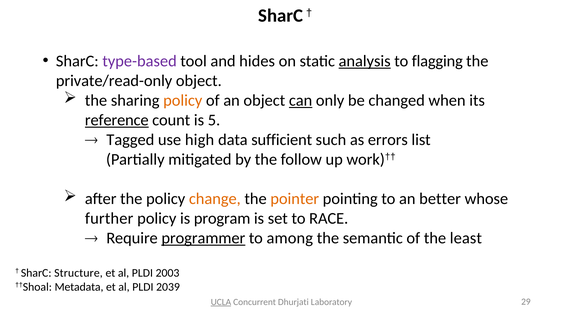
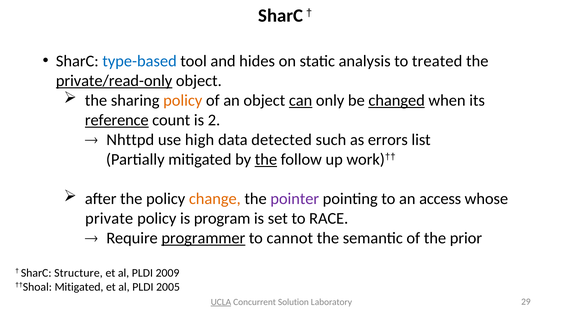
type-based colour: purple -> blue
analysis underline: present -> none
flagging: flagging -> treated
private/read-only underline: none -> present
changed underline: none -> present
5: 5 -> 2
Tagged: Tagged -> Nhttpd
sufficient: sufficient -> detected
the at (266, 160) underline: none -> present
pointer colour: orange -> purple
better: better -> access
further: further -> private
among: among -> cannot
least: least -> prior
2003: 2003 -> 2009
††Shoal Metadata: Metadata -> Mitigated
2039: 2039 -> 2005
Dhurjati: Dhurjati -> Solution
